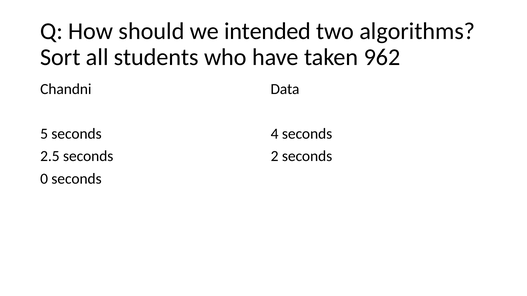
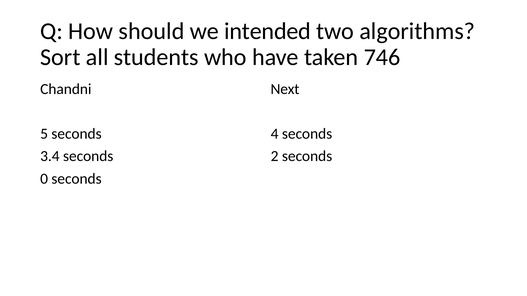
962: 962 -> 746
Data: Data -> Next
2.5: 2.5 -> 3.4
